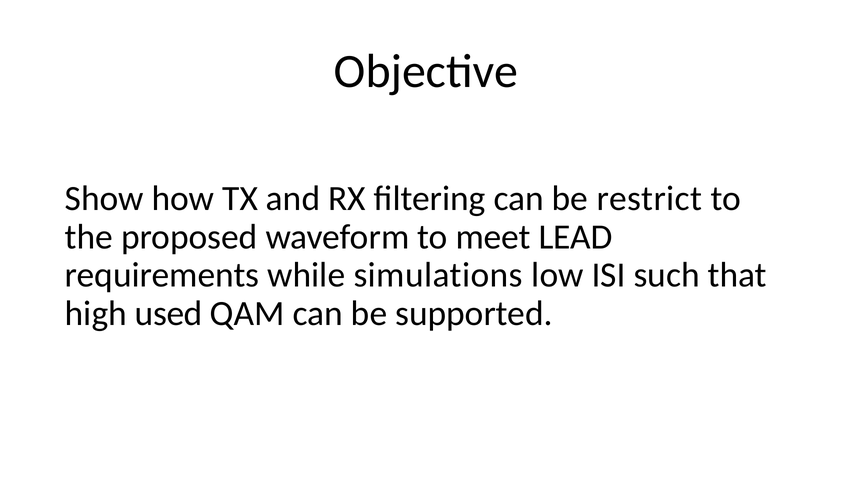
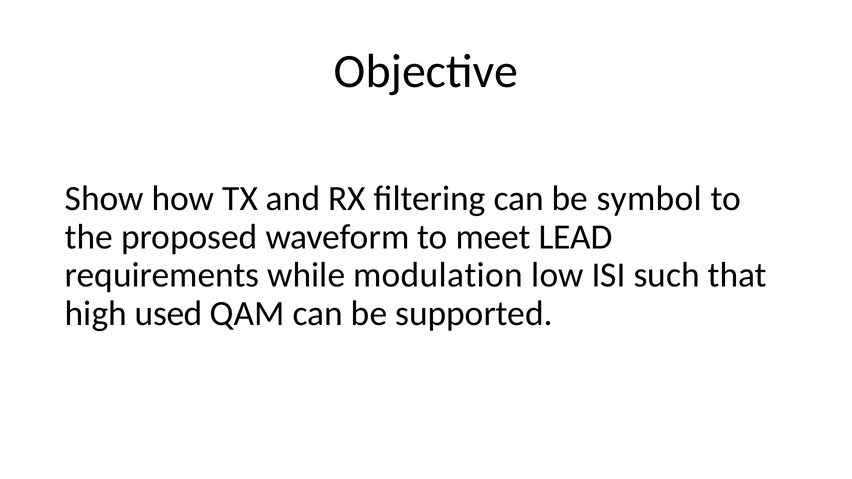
restrict: restrict -> symbol
simulations: simulations -> modulation
